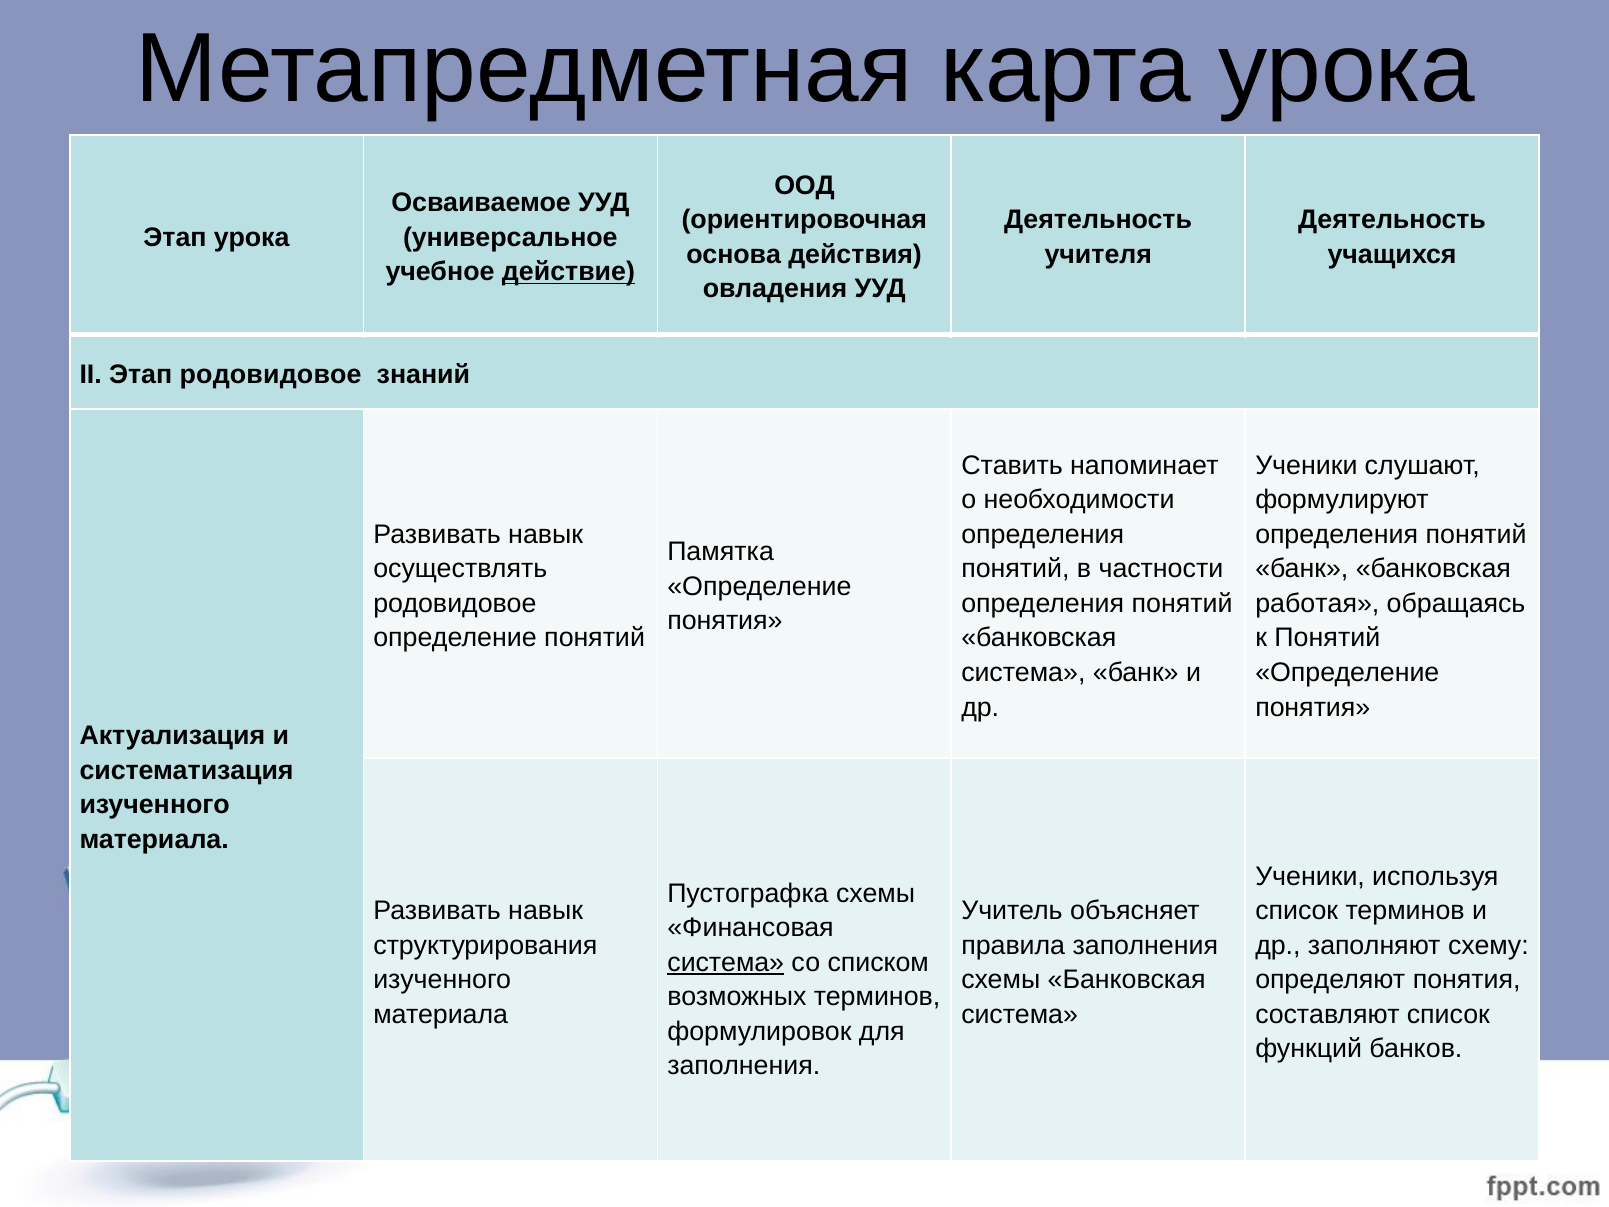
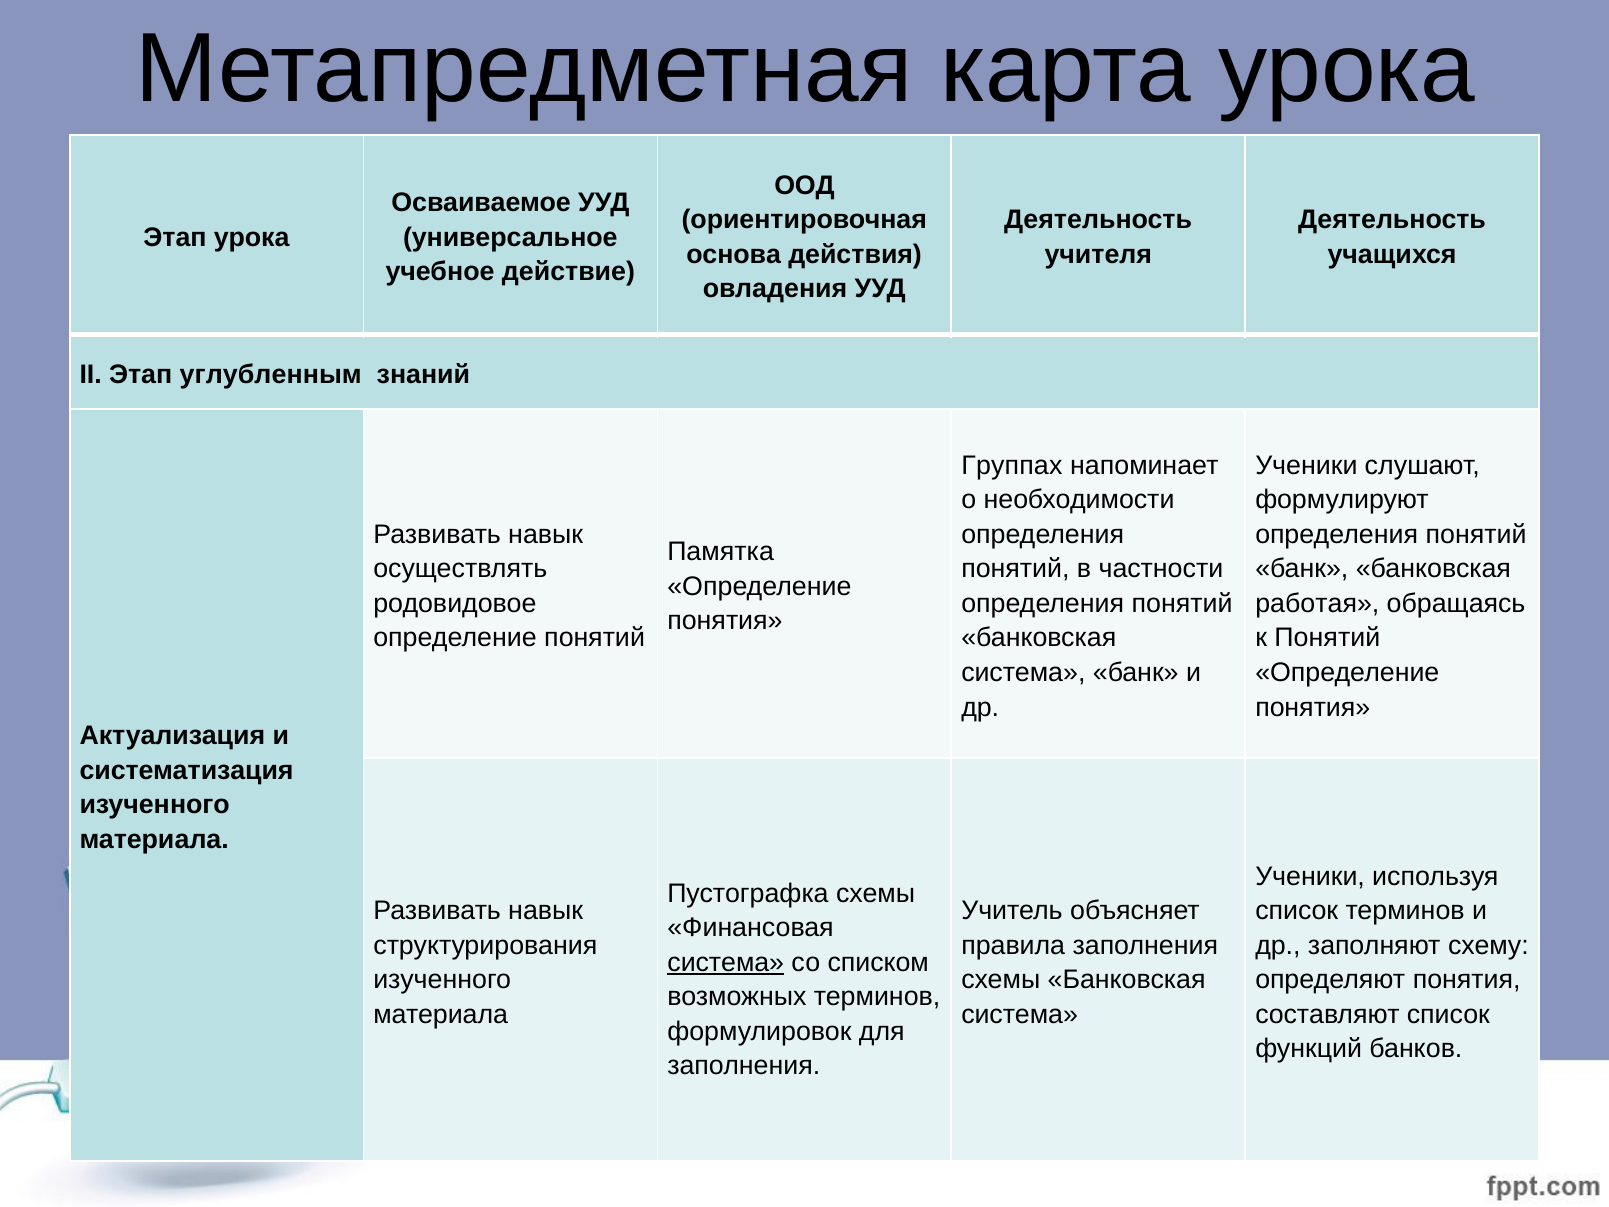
действие underline: present -> none
Этап родовидовое: родовидовое -> углубленным
Ставить: Ставить -> Группах
